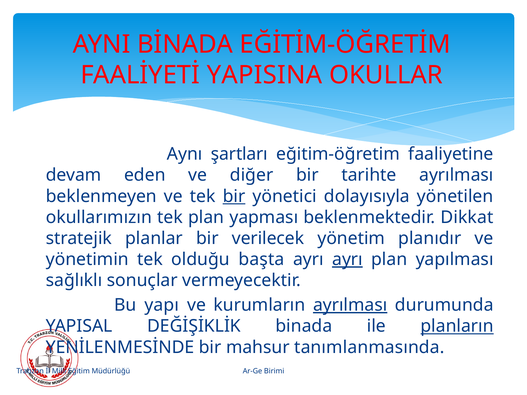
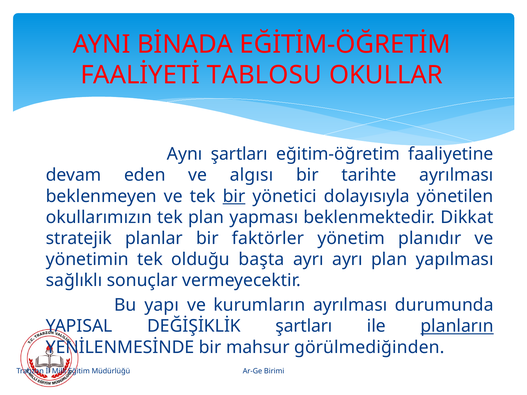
YAPISINA: YAPISINA -> TABLOSU
diğer: diğer -> algısı
verilecek: verilecek -> faktörler
ayrı at (347, 260) underline: present -> none
ayrılması at (350, 305) underline: present -> none
DEĞİŞİKLİK binada: binada -> şartları
tanımlanmasında: tanımlanmasında -> görülmediğinden
